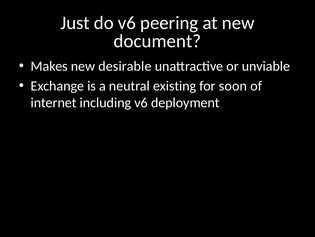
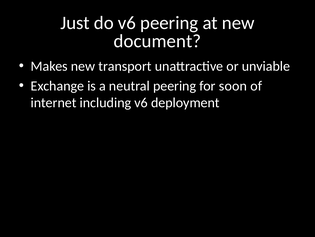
desirable: desirable -> transport
neutral existing: existing -> peering
